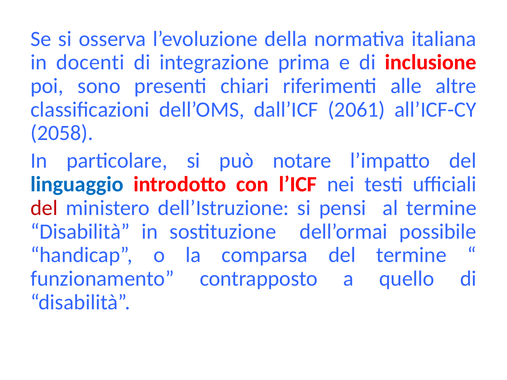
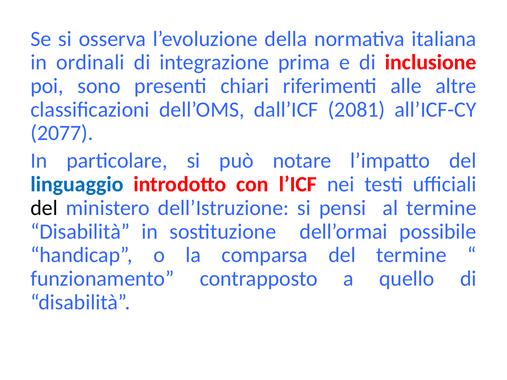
docenti: docenti -> ordinali
2061: 2061 -> 2081
2058: 2058 -> 2077
del at (44, 208) colour: red -> black
